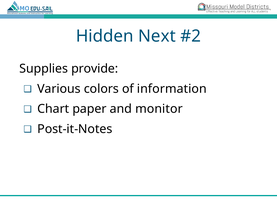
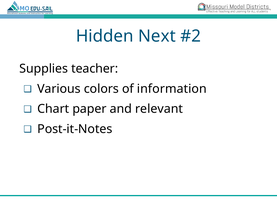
provide: provide -> teacher
monitor: monitor -> relevant
